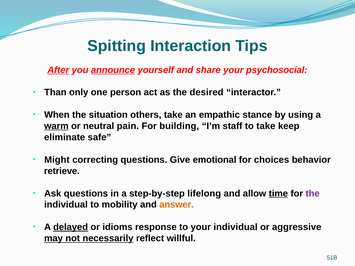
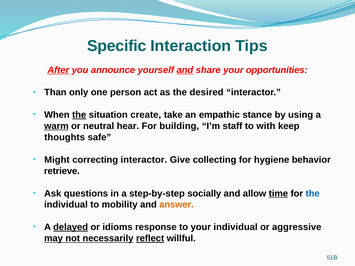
Spitting: Spitting -> Specific
announce underline: present -> none
and at (185, 70) underline: none -> present
psychosocial: psychosocial -> opportunities
the at (79, 115) underline: none -> present
others: others -> create
pain: pain -> hear
to take: take -> with
eliminate: eliminate -> thoughts
correcting questions: questions -> interactor
emotional: emotional -> collecting
choices: choices -> hygiene
lifelong: lifelong -> socially
the at (313, 194) colour: purple -> blue
reflect underline: none -> present
